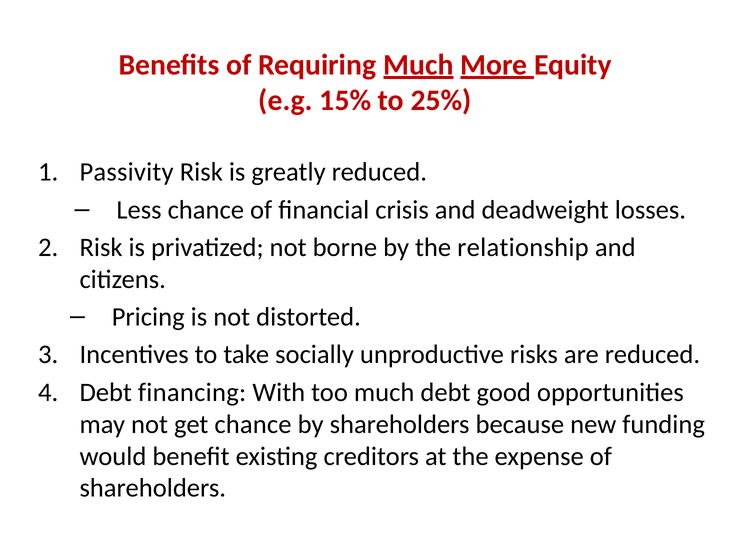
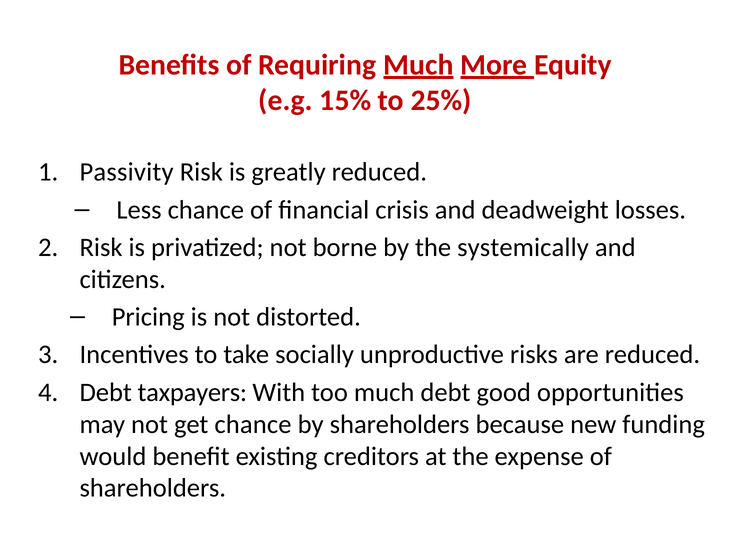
relationship: relationship -> systemically
financing: financing -> taxpayers
